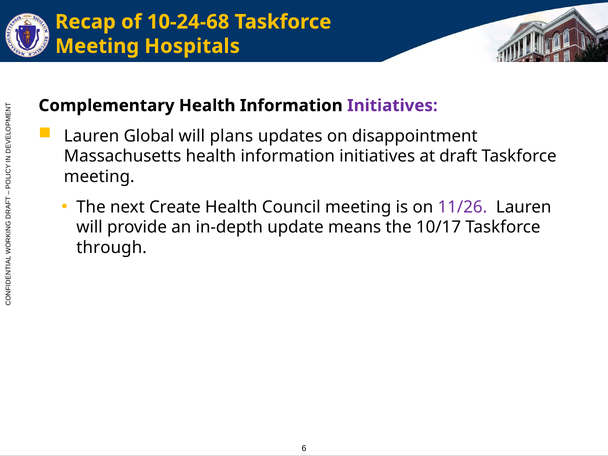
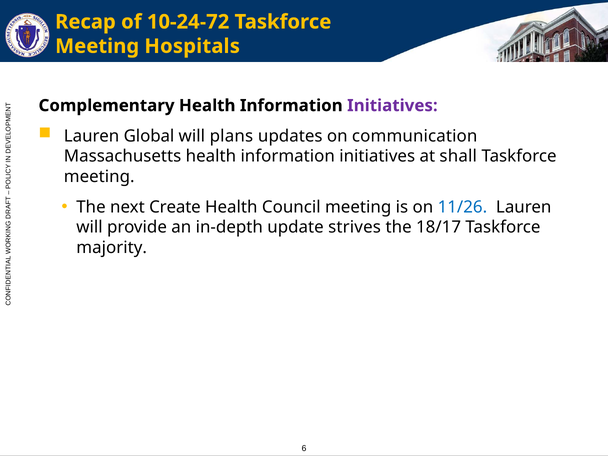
10-24-68: 10-24-68 -> 10-24-72
disappointment: disappointment -> communication
draft: draft -> shall
11/26 colour: purple -> blue
means: means -> strives
10/17: 10/17 -> 18/17
through: through -> majority
